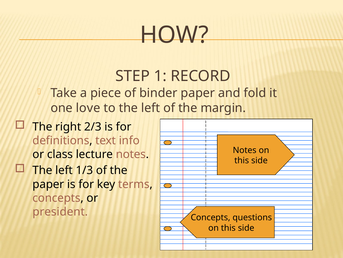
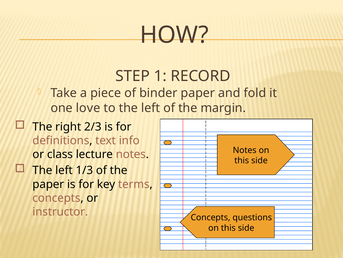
president: president -> instructor
